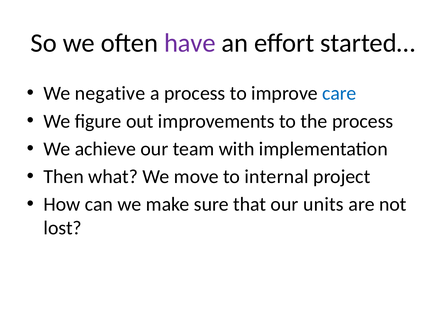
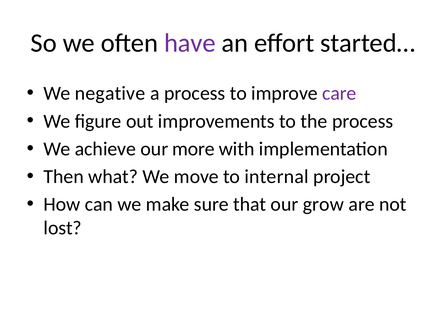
care colour: blue -> purple
team: team -> more
units: units -> grow
